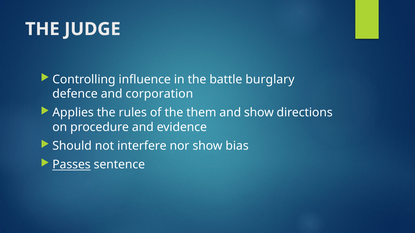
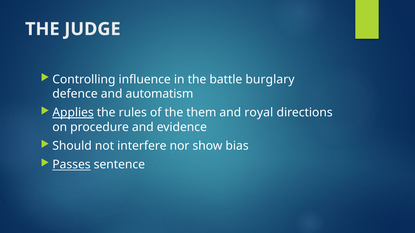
corporation: corporation -> automatism
Applies underline: none -> present
and show: show -> royal
